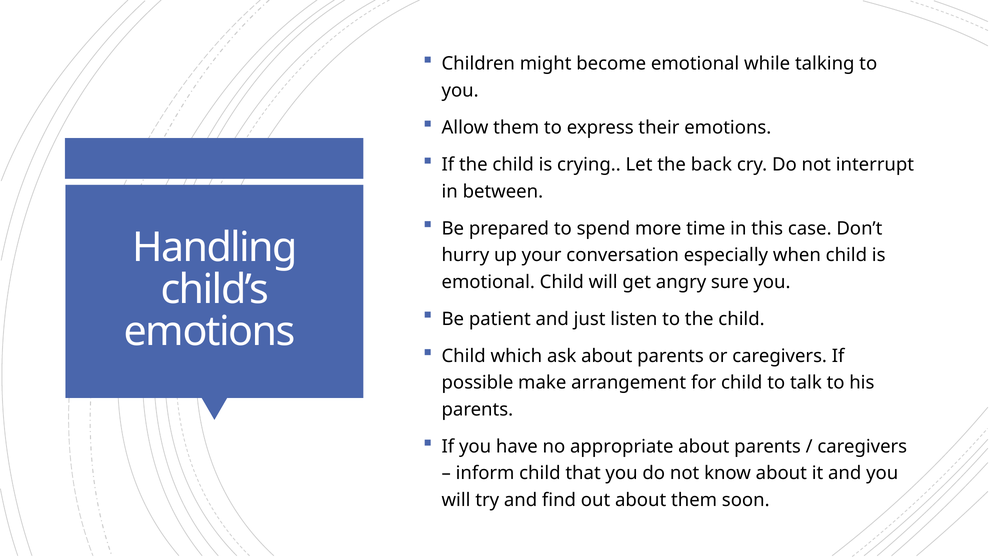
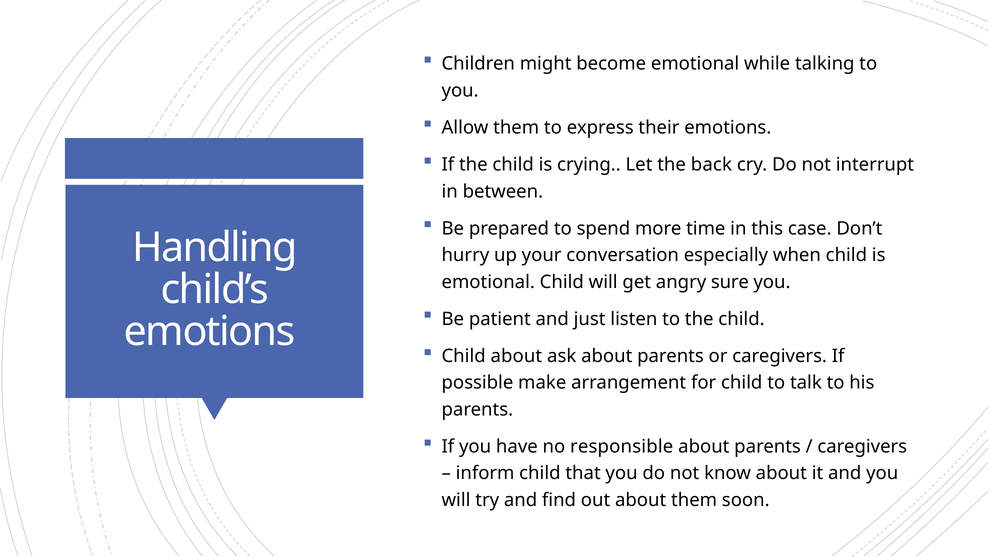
Child which: which -> about
appropriate: appropriate -> responsible
